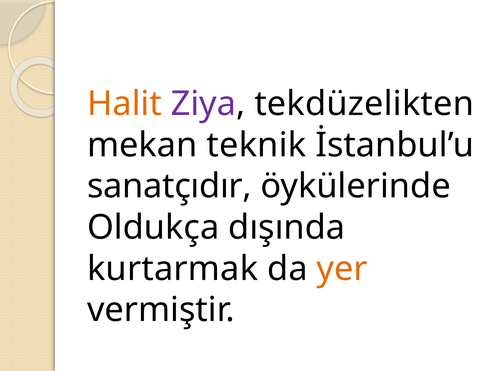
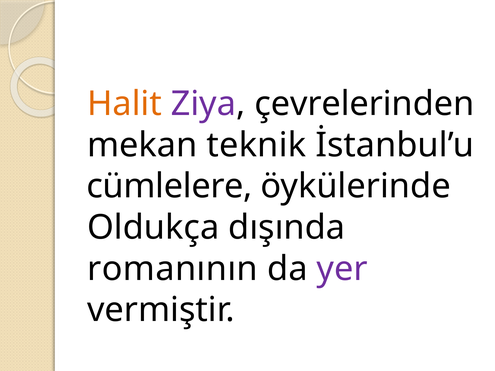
tekdüzelikten: tekdüzelikten -> çevrelerinden
sanatçıdır: sanatçıdır -> cümlelere
kurtarmak: kurtarmak -> romanının
yer colour: orange -> purple
